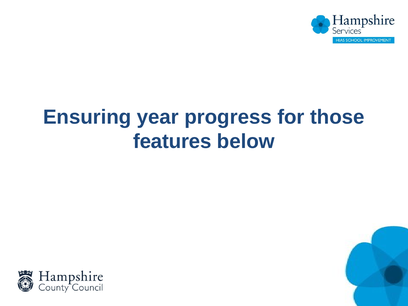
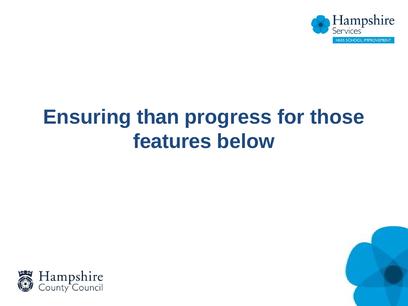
year: year -> than
